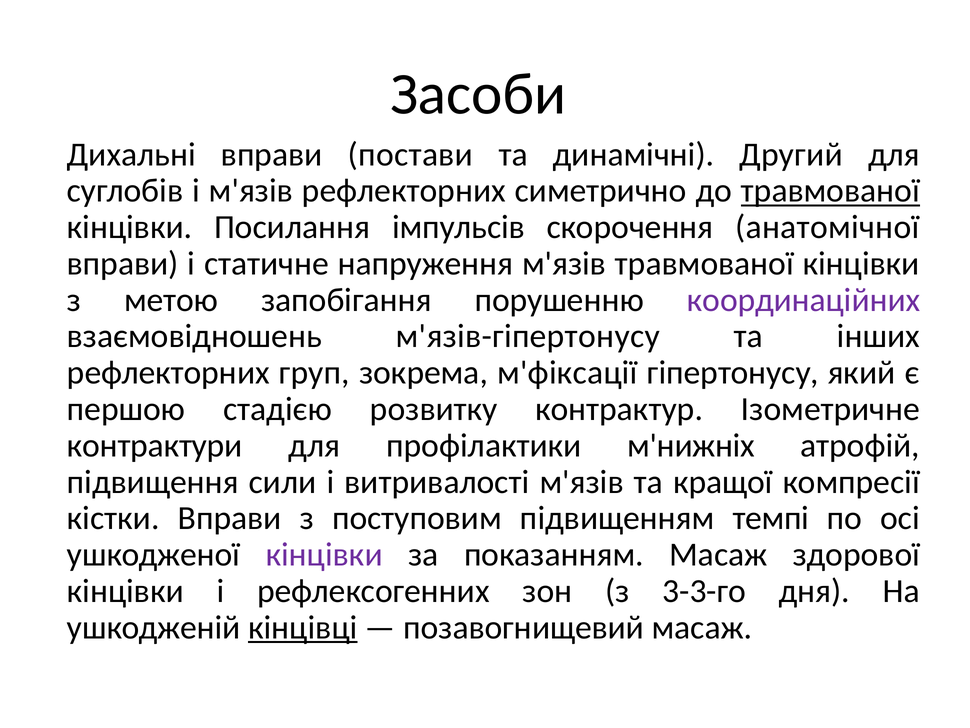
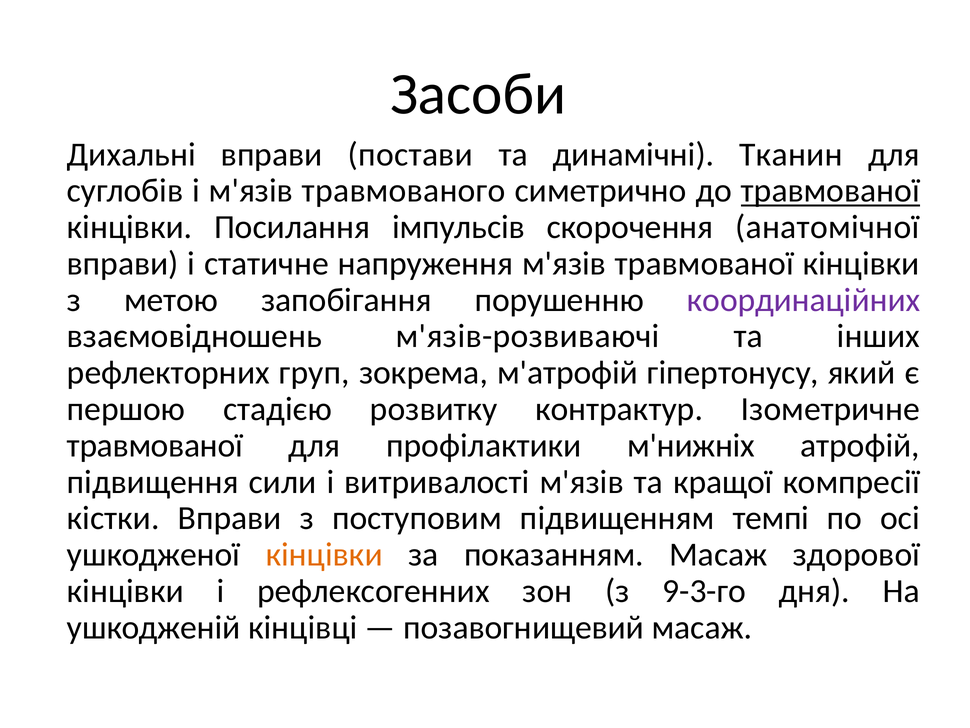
Другий: Другий -> Тканин
м'язів рефлекторних: рефлекторних -> травмованого
м'язів-гіпертонусу: м'язів-гіпертонусу -> м'язів-розвиваючі
м'фіксації: м'фіксації -> м'атрофій
контрактури at (155, 445): контрактури -> травмованої
кінцівки at (324, 554) colour: purple -> orange
3-3-го: 3-3-го -> 9-3-го
кінцівці underline: present -> none
